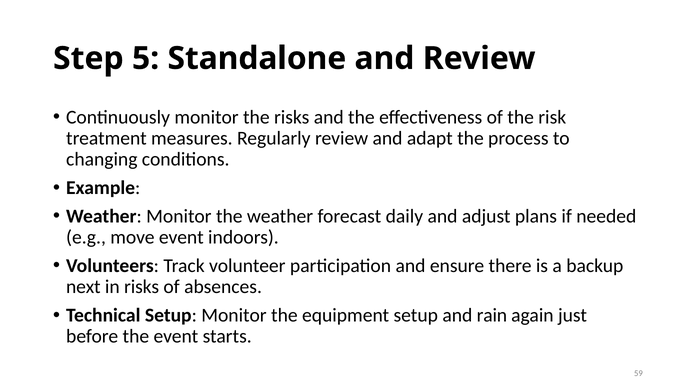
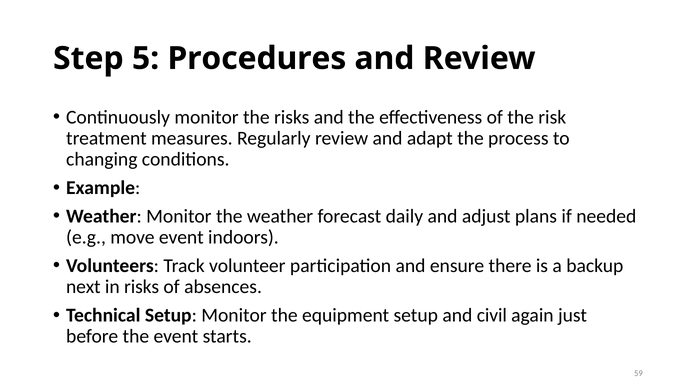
Standalone: Standalone -> Procedures
rain: rain -> civil
